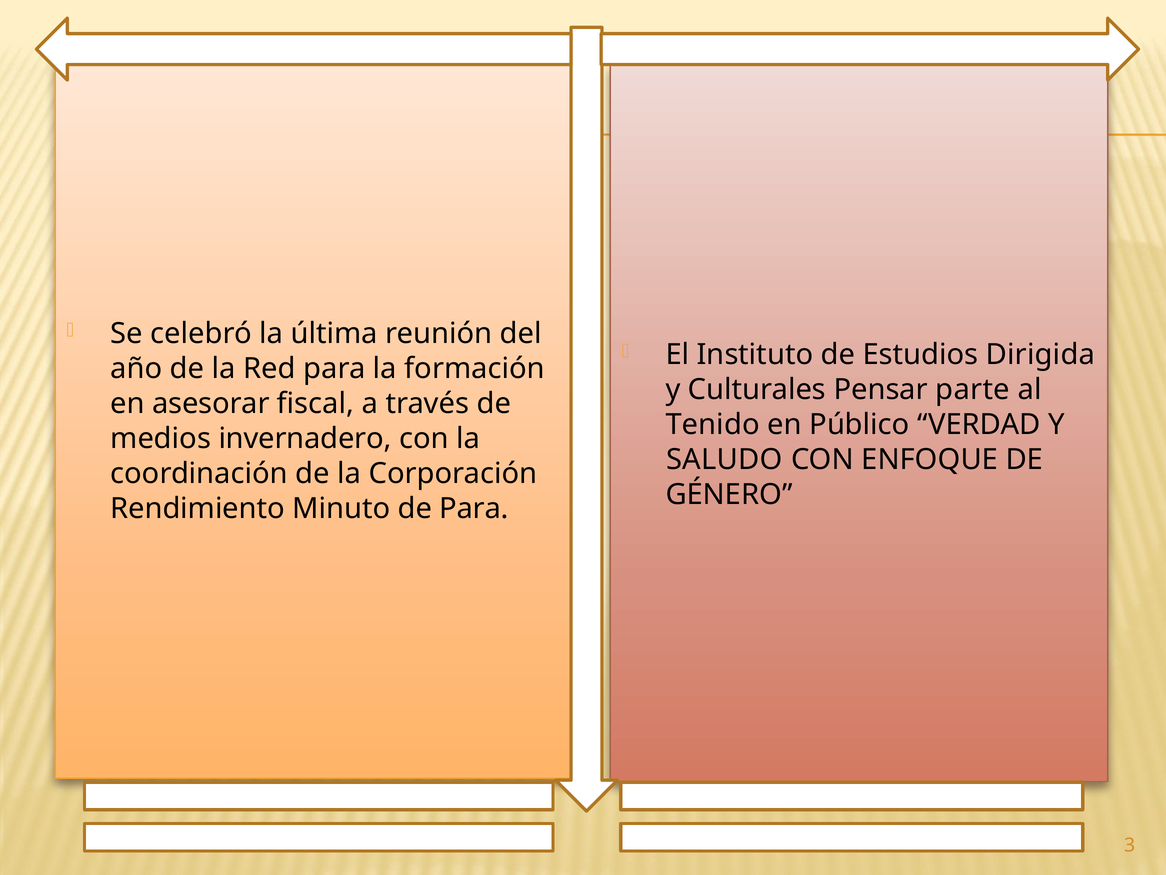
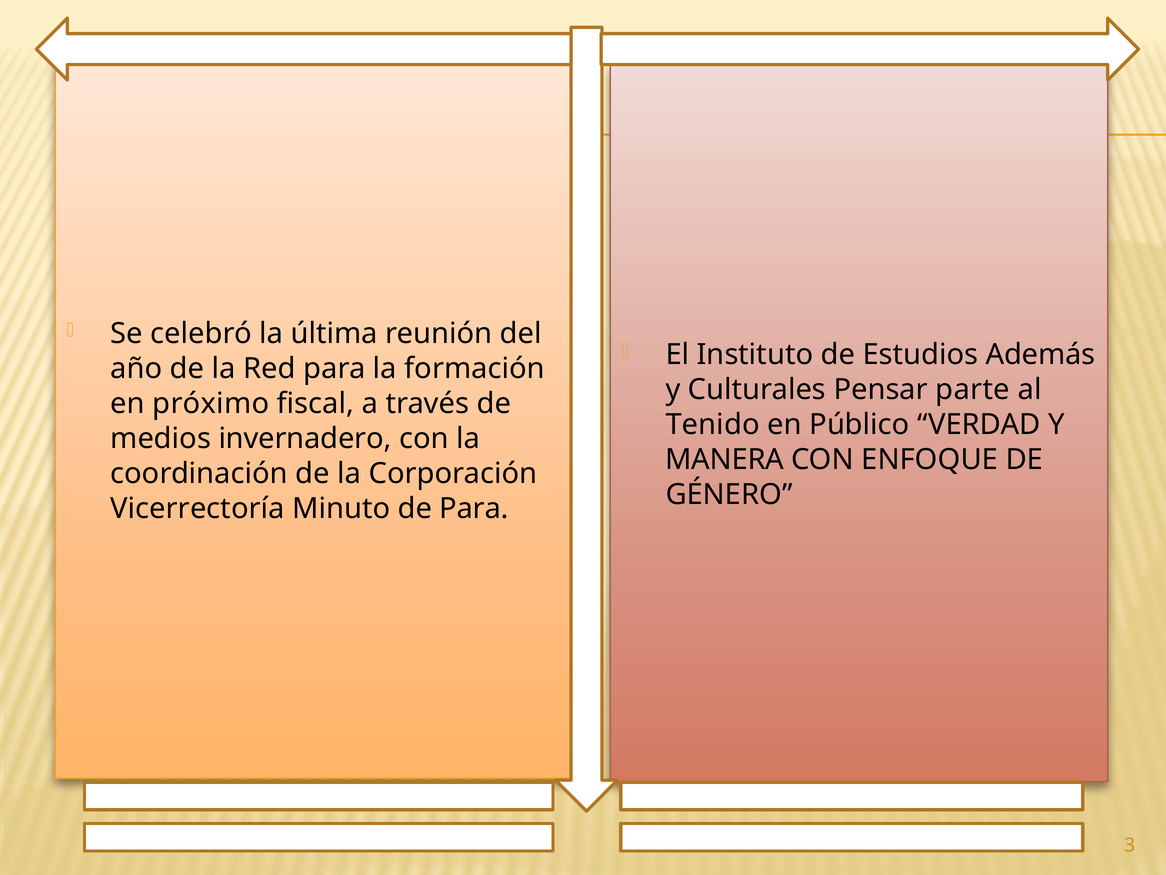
Dirigida: Dirigida -> Además
asesorar: asesorar -> próximo
SALUDO: SALUDO -> MANERA
Rendimiento: Rendimiento -> Vicerrectoría
